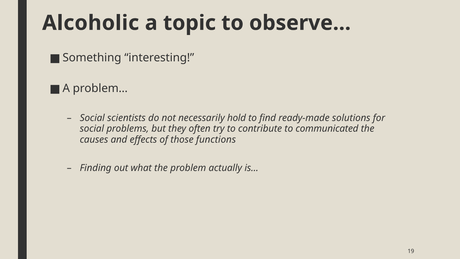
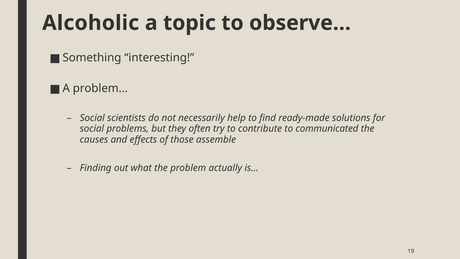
hold: hold -> help
functions: functions -> assemble
